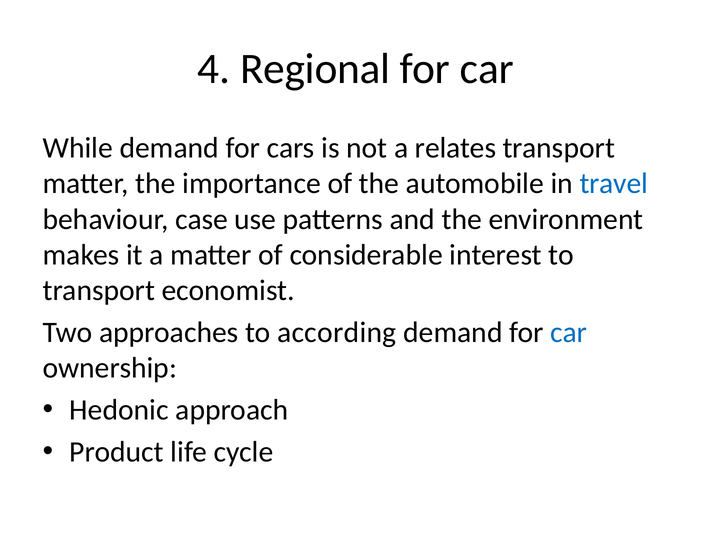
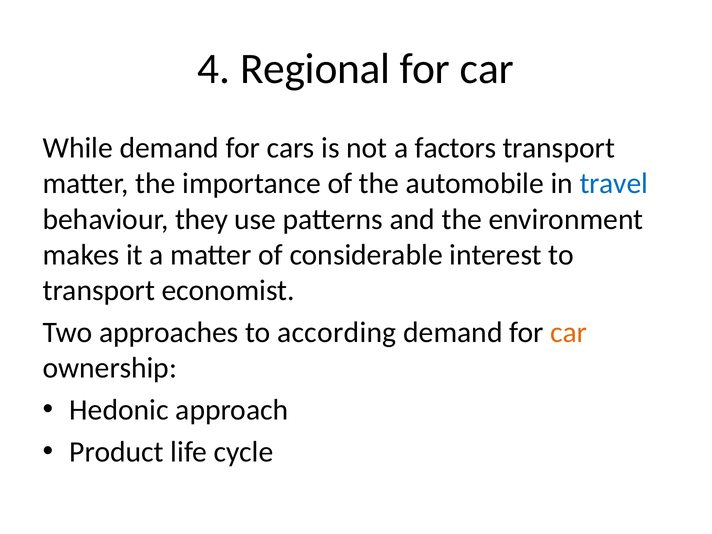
relates: relates -> factors
case: case -> they
car at (569, 332) colour: blue -> orange
